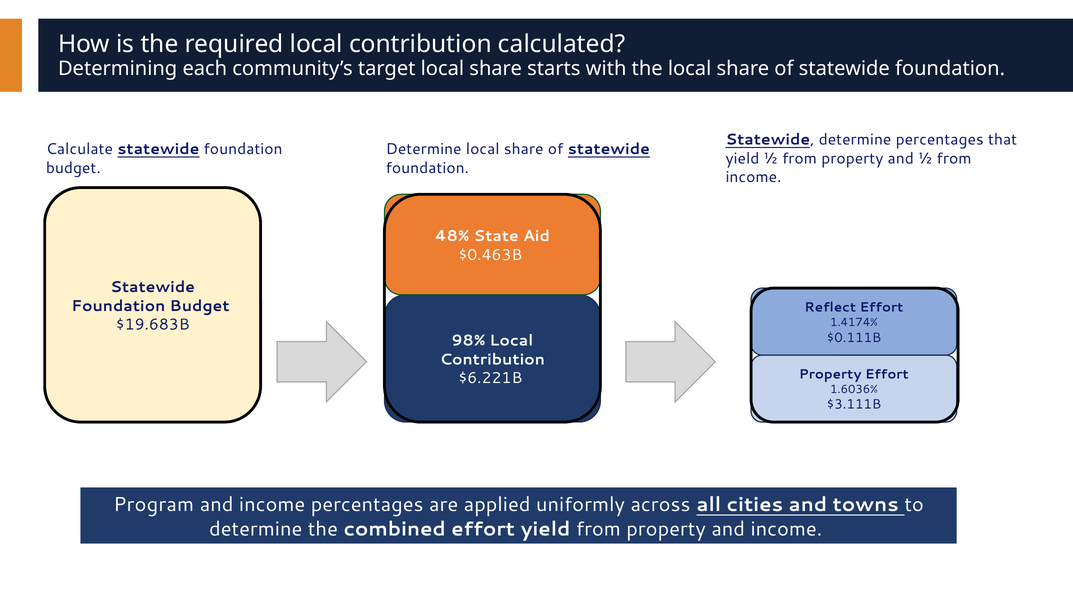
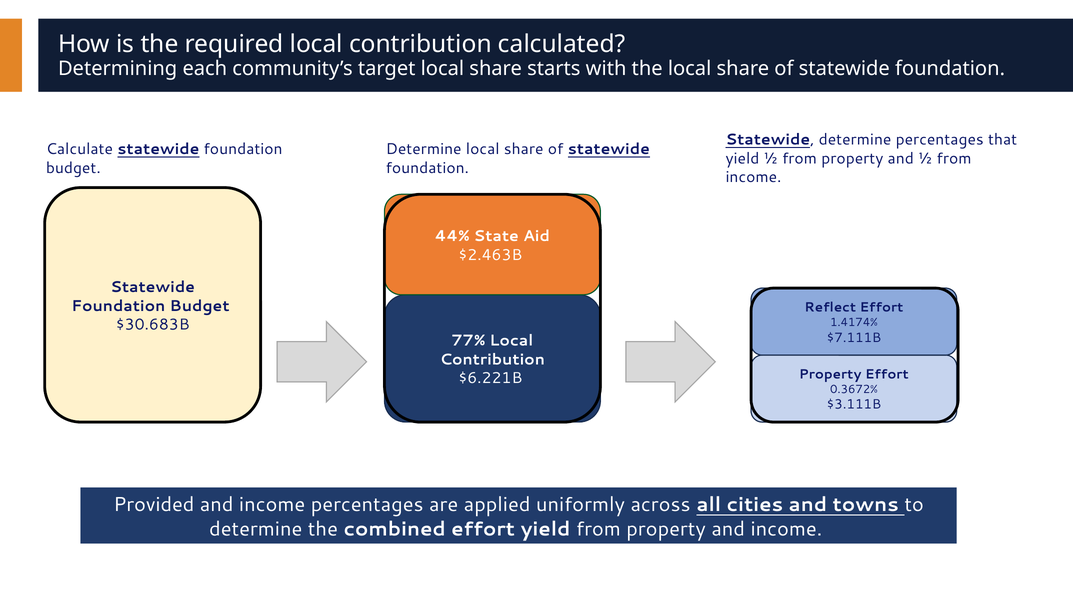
48%: 48% -> 44%
$0.463B: $0.463B -> $2.463B
$19.683B: $19.683B -> $30.683B
$0.111B: $0.111B -> $7.111B
98%: 98% -> 77%
1.6036%: 1.6036% -> 0.3672%
Program: Program -> Provided
